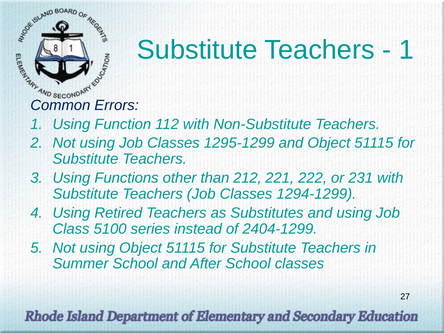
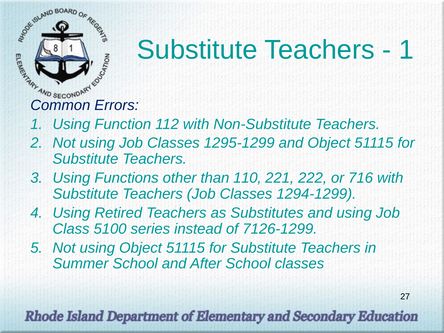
212: 212 -> 110
231: 231 -> 716
2404-1299: 2404-1299 -> 7126-1299
